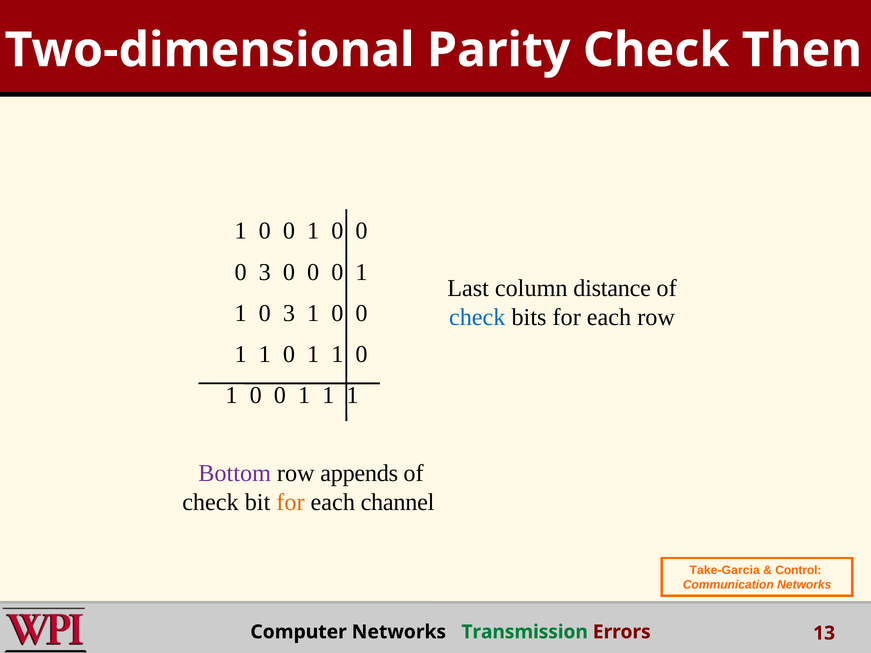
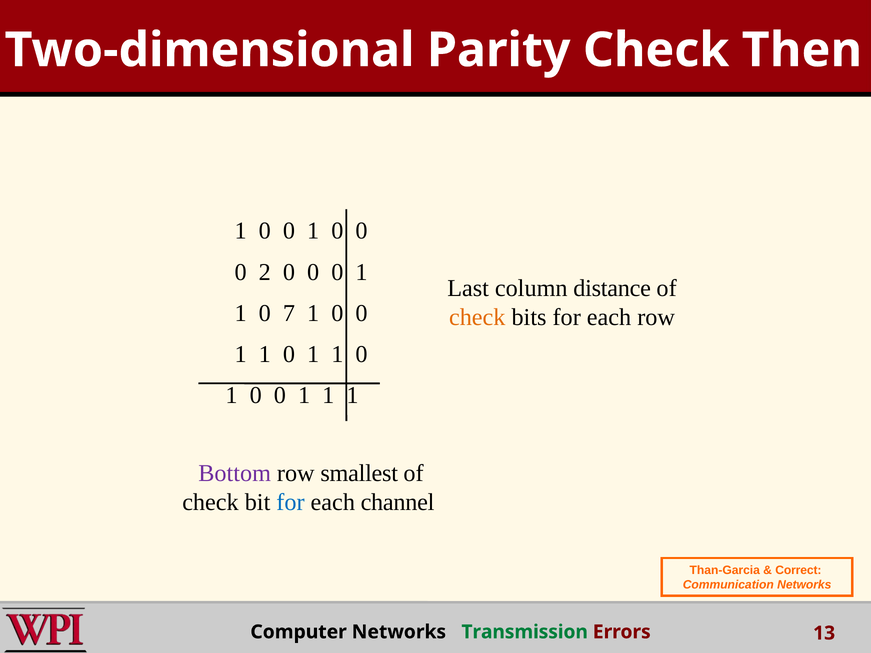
3 at (265, 272): 3 -> 2
1 0 3: 3 -> 7
check at (477, 317) colour: blue -> orange
appends: appends -> smallest
for at (290, 503) colour: orange -> blue
Take-Garcia: Take-Garcia -> Than-Garcia
Control: Control -> Correct
